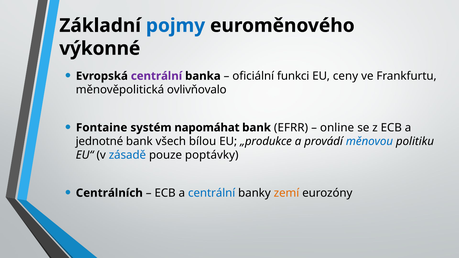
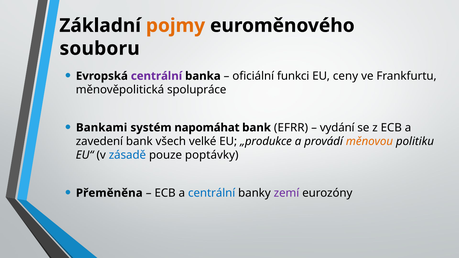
pojmy colour: blue -> orange
výkonné: výkonné -> souboru
ovlivňovalo: ovlivňovalo -> spolupráce
Fontaine: Fontaine -> Bankami
online: online -> vydání
jednotné: jednotné -> zavedení
bílou: bílou -> velké
měnovou colour: blue -> orange
Centrálních: Centrálních -> Přeměněna
zemí colour: orange -> purple
